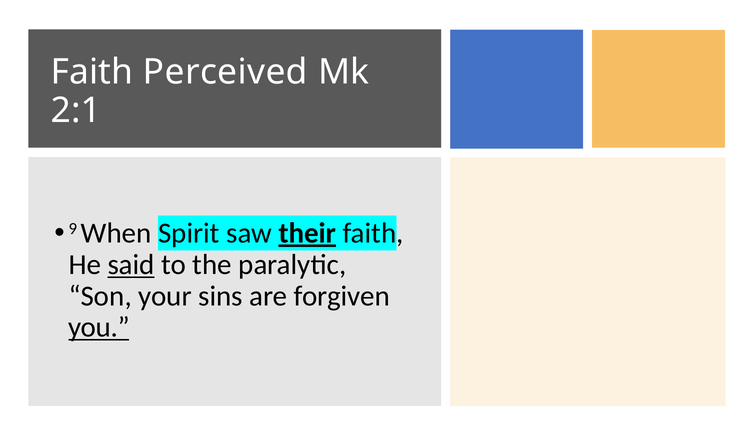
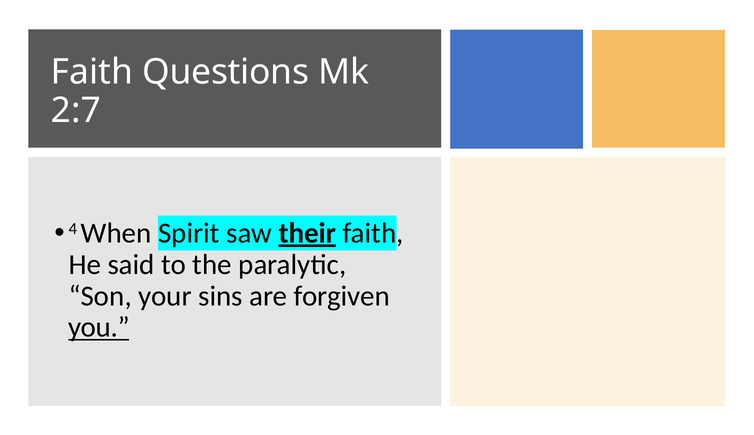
Perceived: Perceived -> Questions
2:1: 2:1 -> 2:7
9: 9 -> 4
said underline: present -> none
